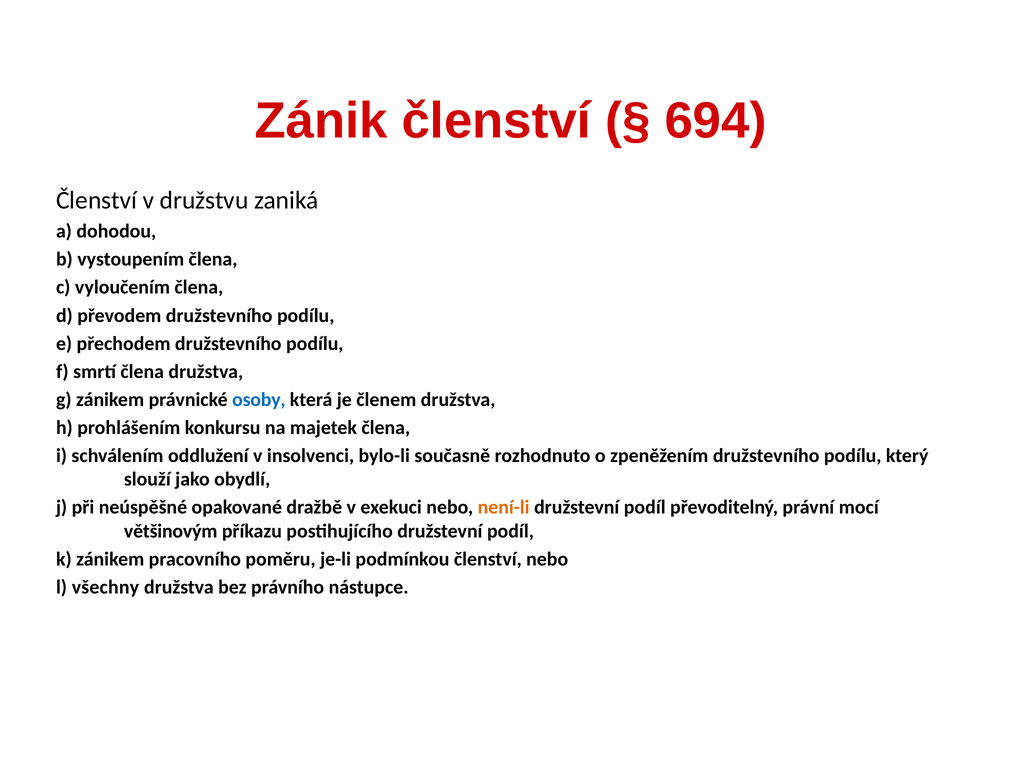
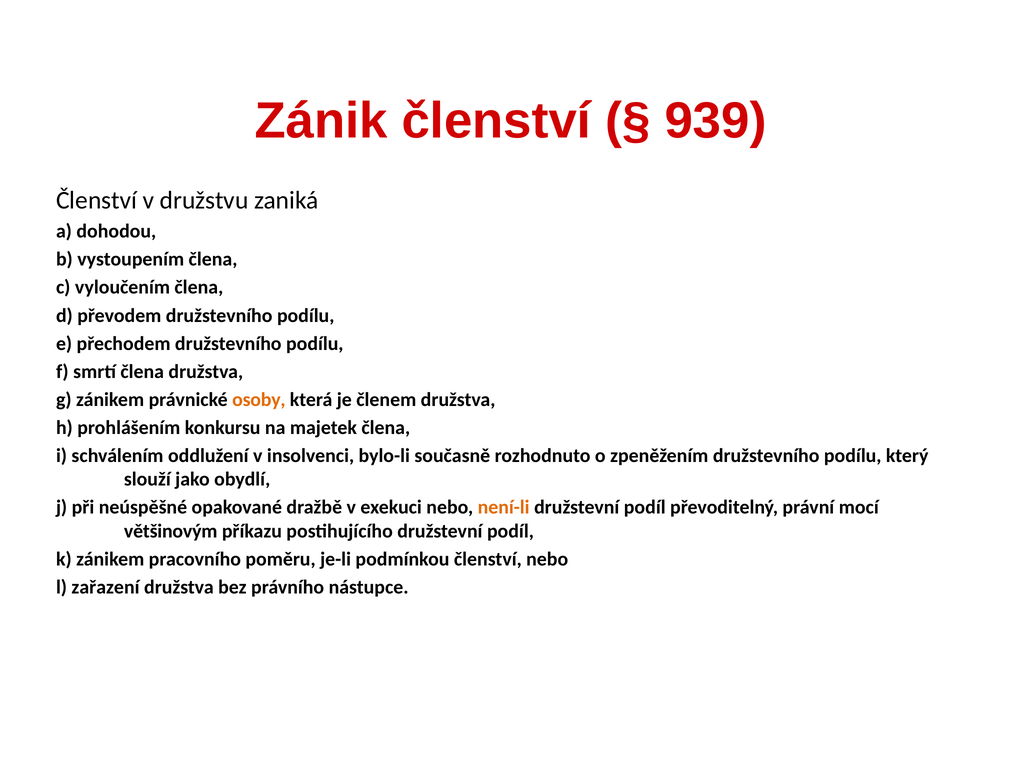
694: 694 -> 939
osoby colour: blue -> orange
všechny: všechny -> zařazení
